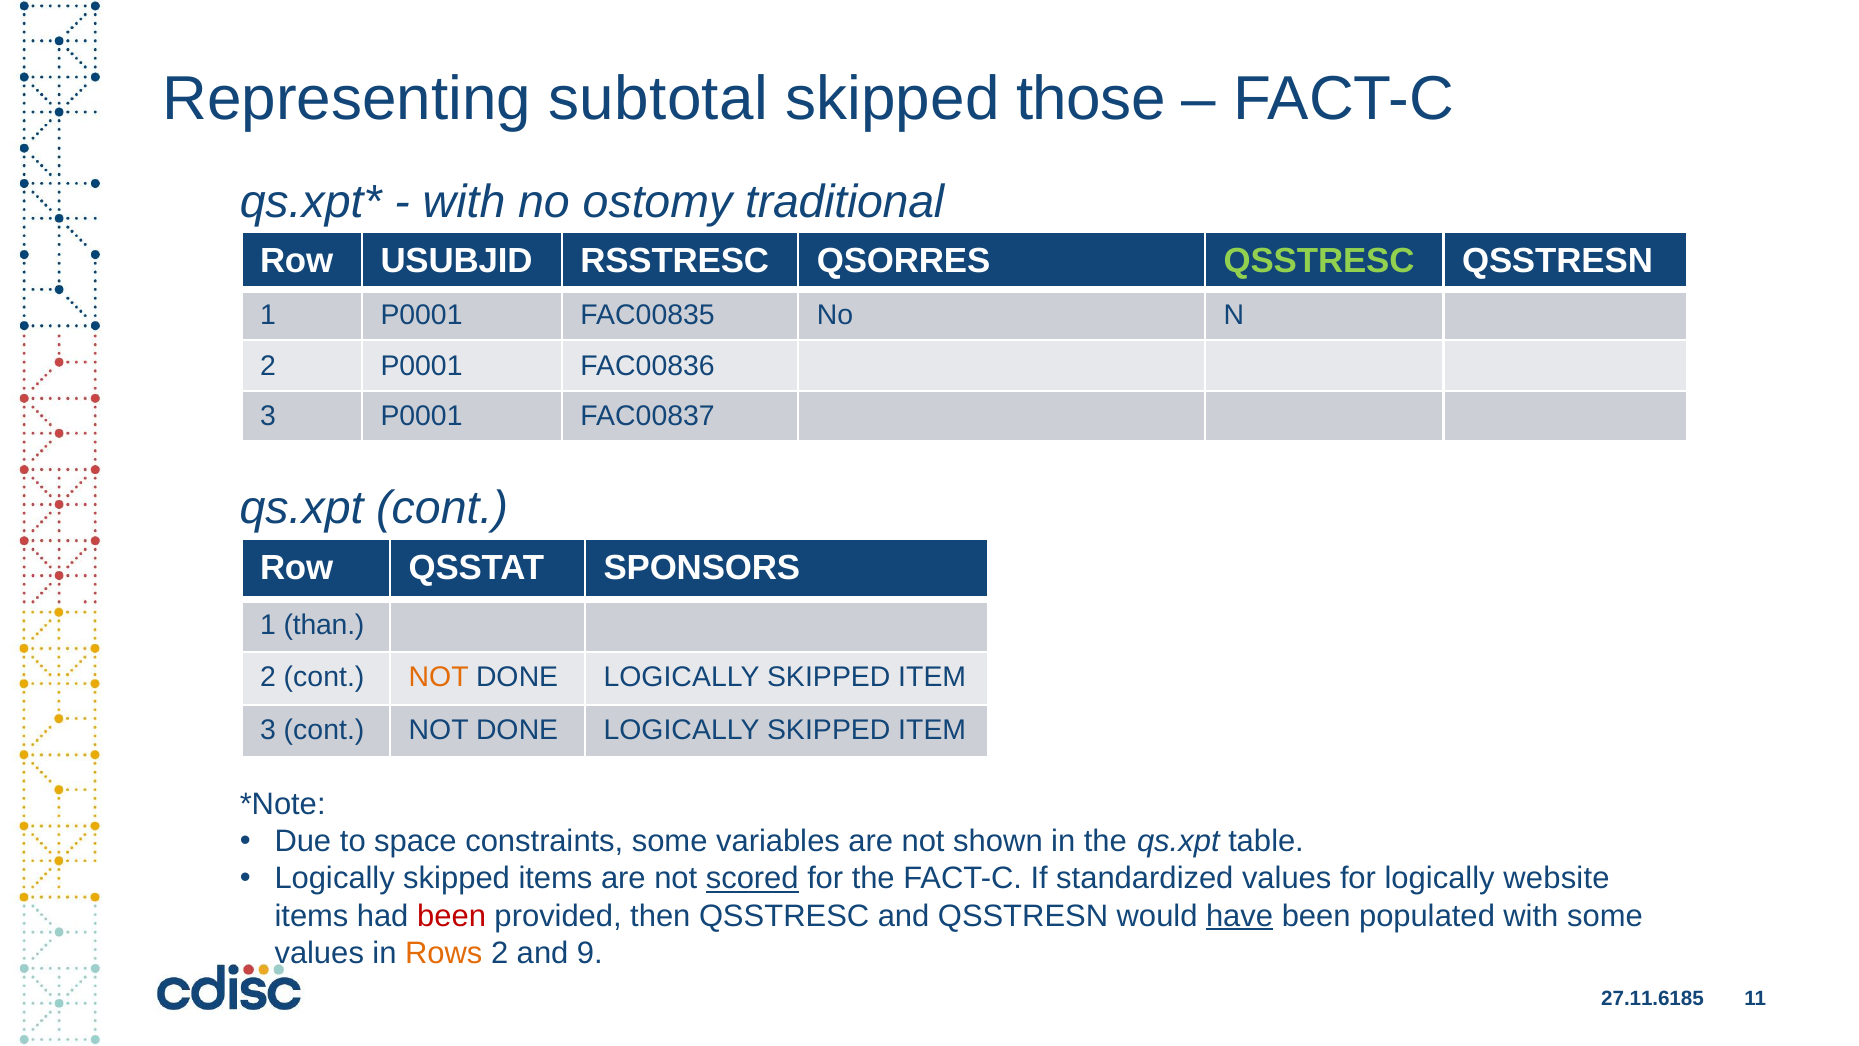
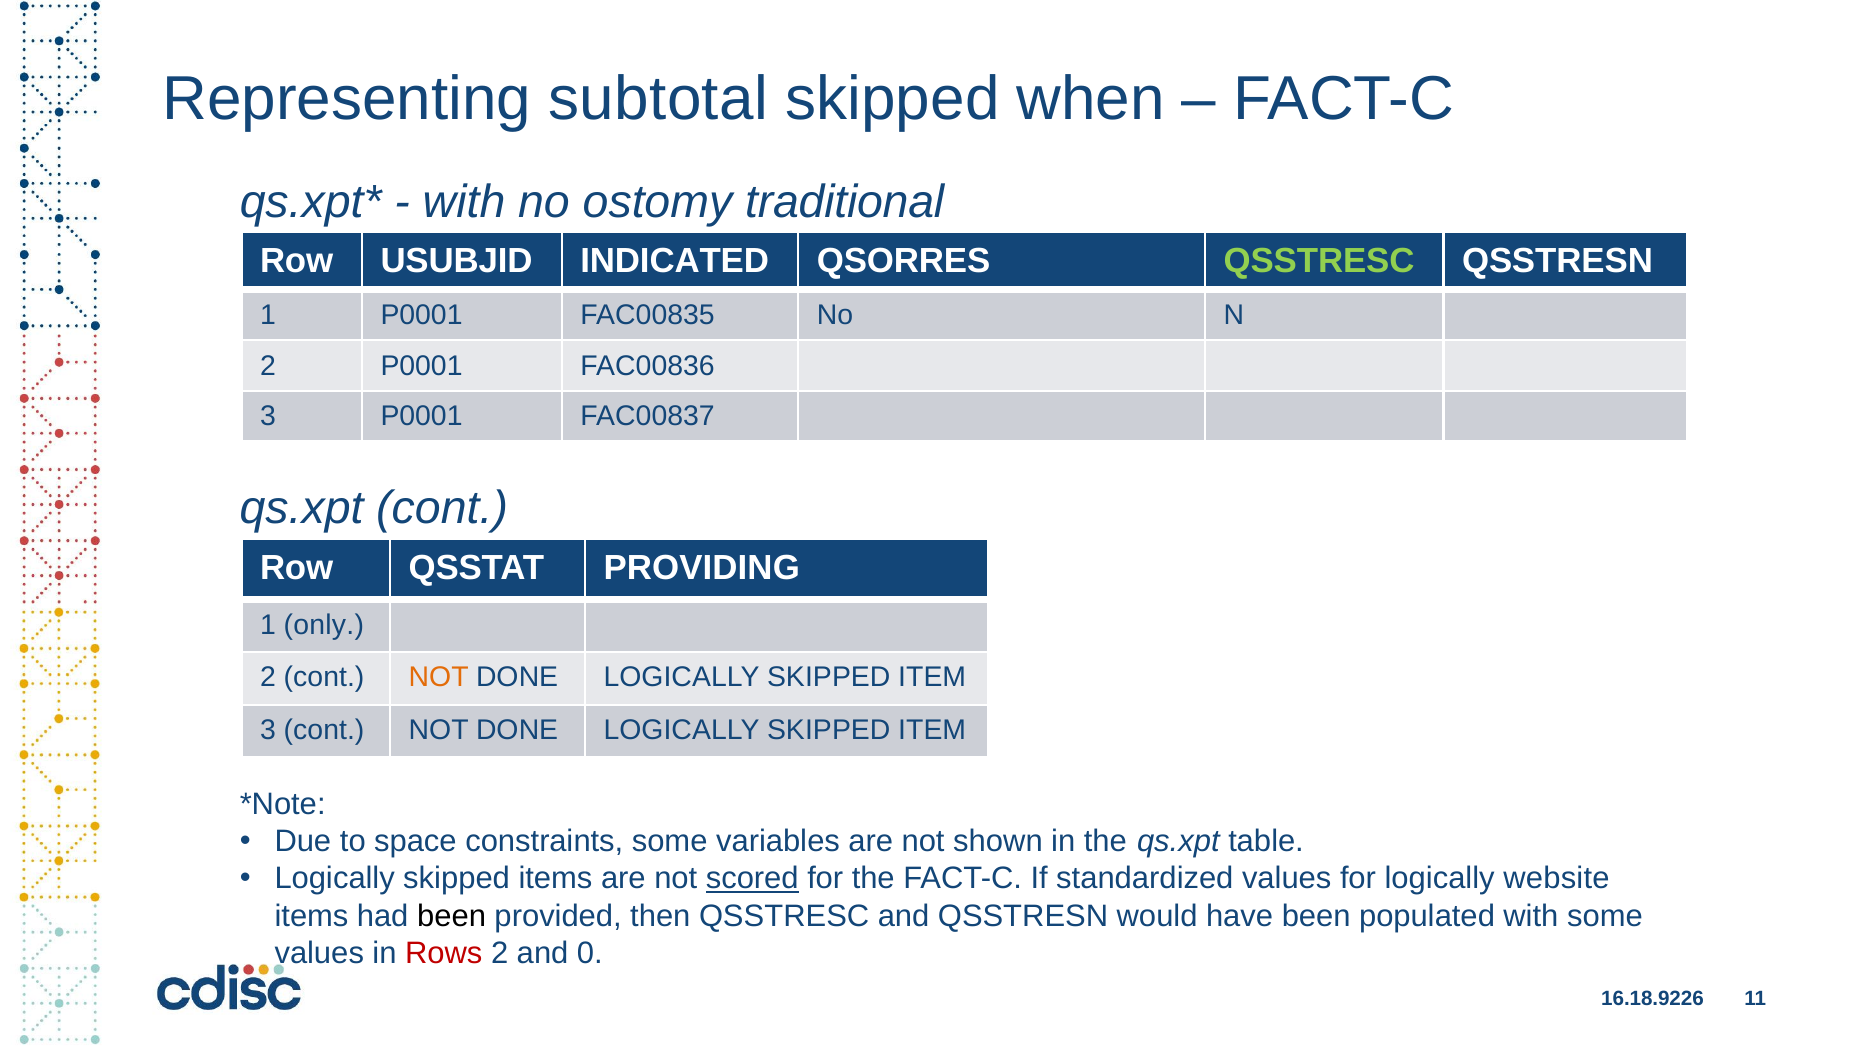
those: those -> when
RSSTRESC: RSSTRESC -> INDICATED
SPONSORS: SPONSORS -> PROVIDING
than: than -> only
been at (452, 916) colour: red -> black
have underline: present -> none
Rows colour: orange -> red
9: 9 -> 0
27.11.6185: 27.11.6185 -> 16.18.9226
